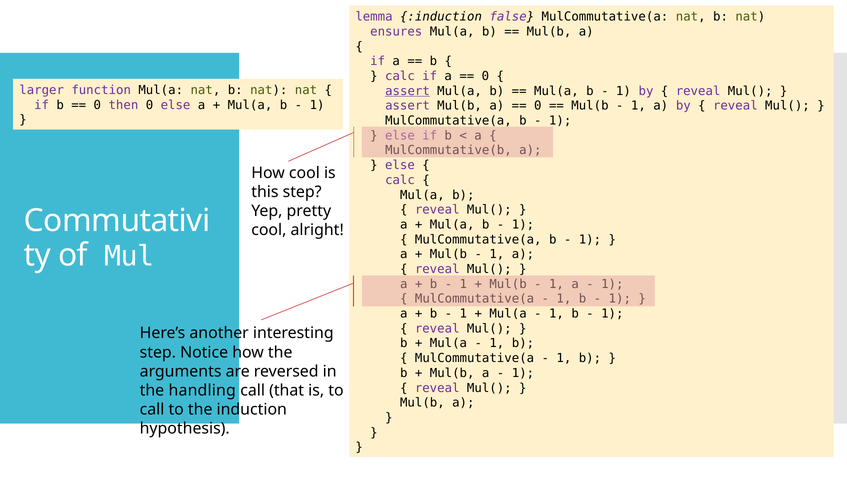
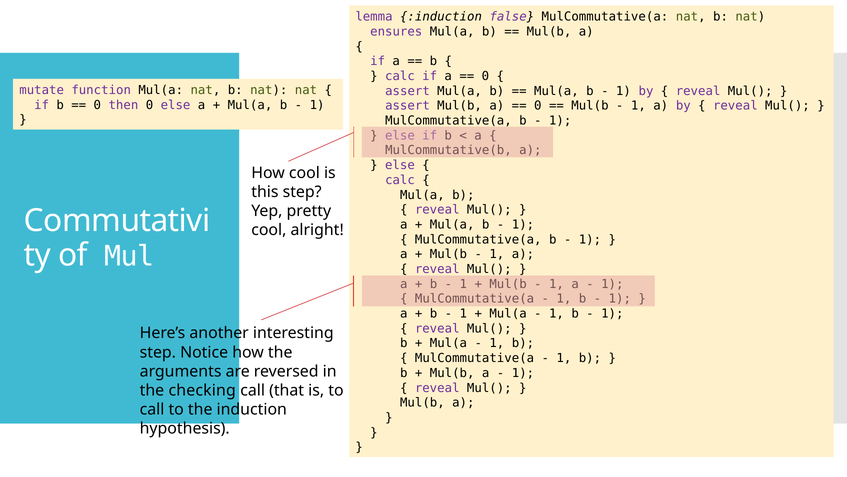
larger: larger -> mutate
assert at (408, 91) underline: present -> none
handling: handling -> checking
